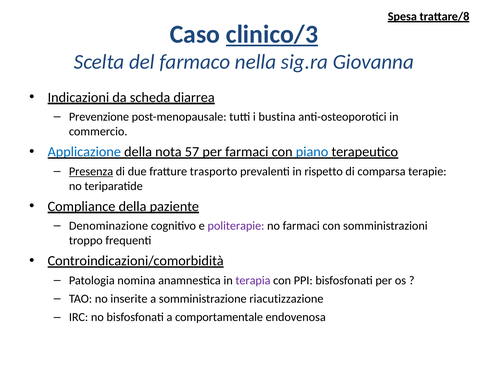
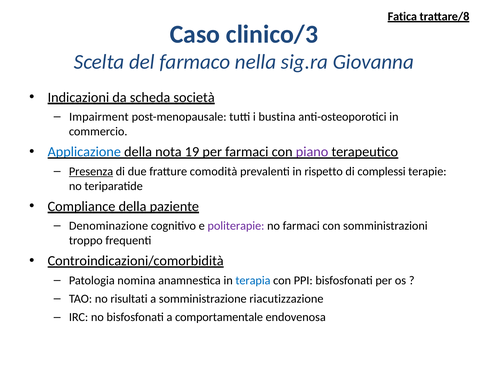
Spesa: Spesa -> Fatica
clinico/3 underline: present -> none
diarrea: diarrea -> società
Prevenzione: Prevenzione -> Impairment
57: 57 -> 19
piano colour: blue -> purple
trasporto: trasporto -> comodità
comparsa: comparsa -> complessi
terapia colour: purple -> blue
inserite: inserite -> risultati
